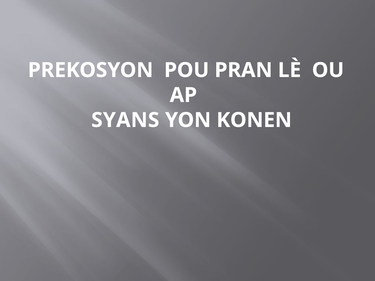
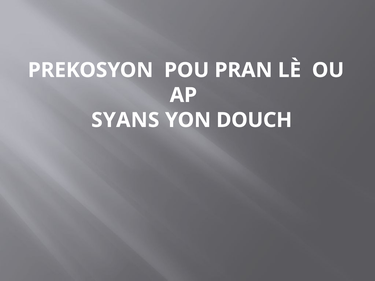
KONEN: KONEN -> DOUCH
